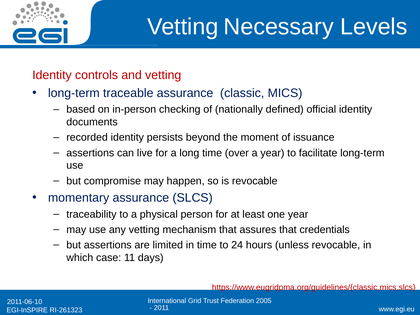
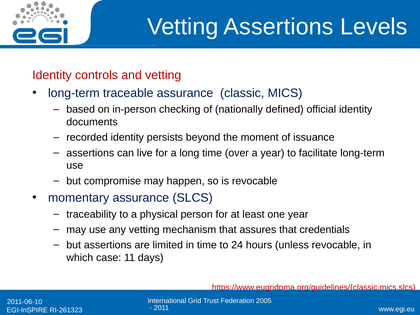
Vetting Necessary: Necessary -> Assertions
